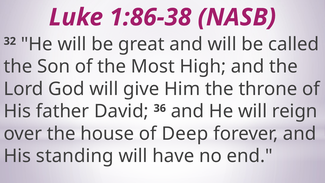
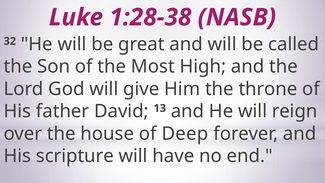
1:86-38: 1:86-38 -> 1:28-38
36: 36 -> 13
standing: standing -> scripture
